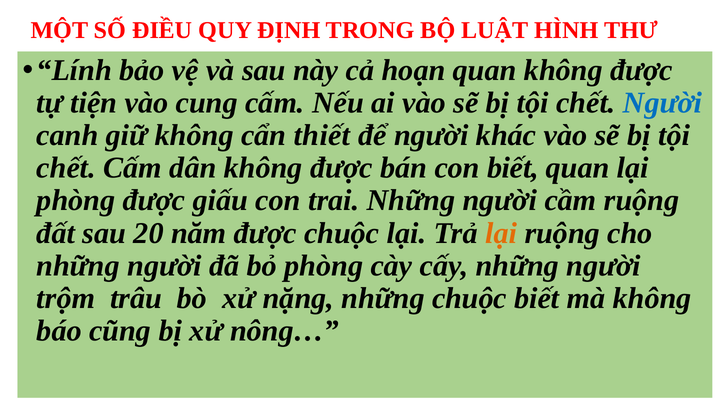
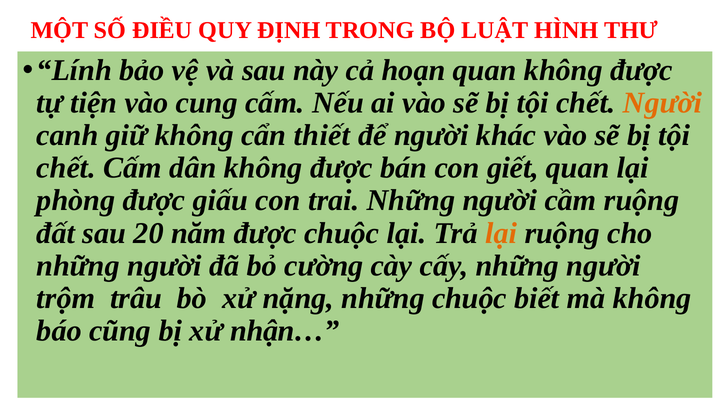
Người at (663, 103) colour: blue -> orange
con biết: biết -> giết
bỏ phòng: phòng -> cường
nông…: nông… -> nhận…
